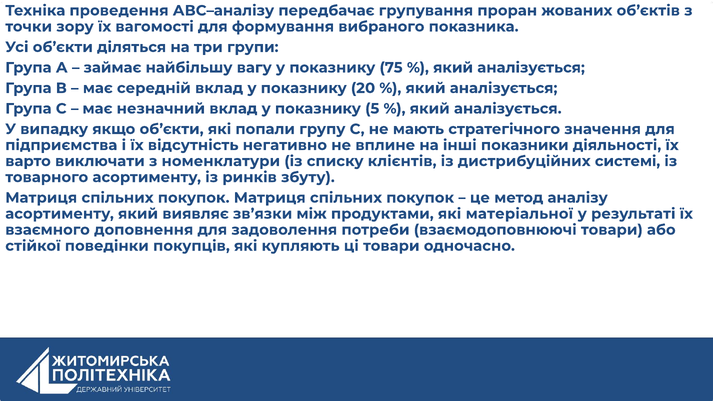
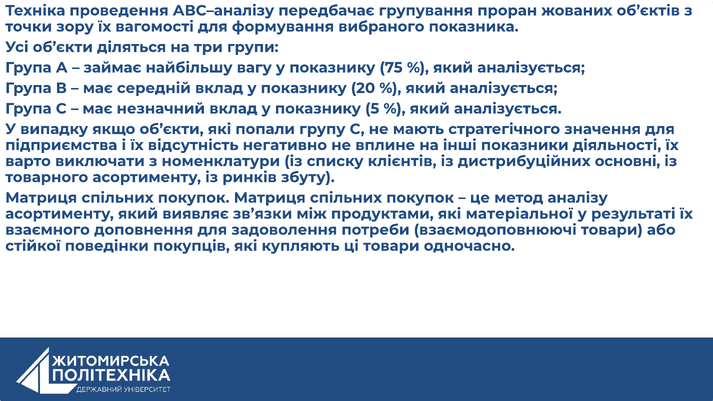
системі: системі -> основні
